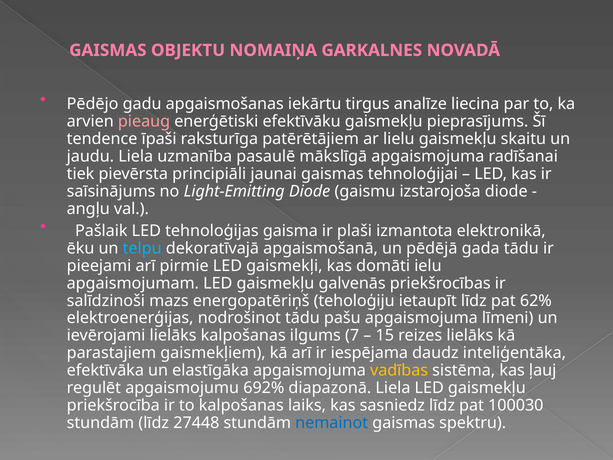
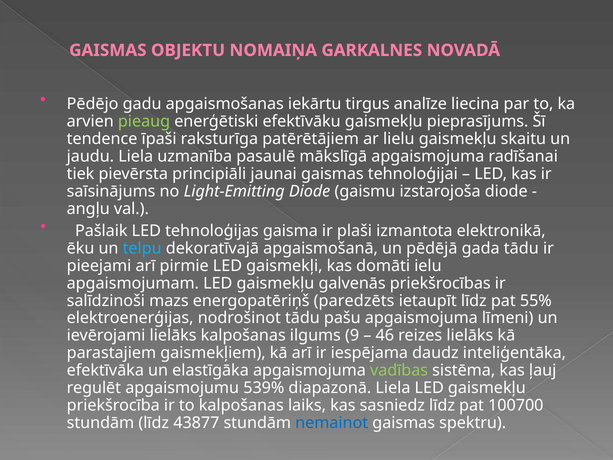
pieaug colour: pink -> light green
teholoģiju: teholoģiju -> paredzēts
62%: 62% -> 55%
7: 7 -> 9
15: 15 -> 46
vadības colour: yellow -> light green
692%: 692% -> 539%
100030: 100030 -> 100700
27448: 27448 -> 43877
